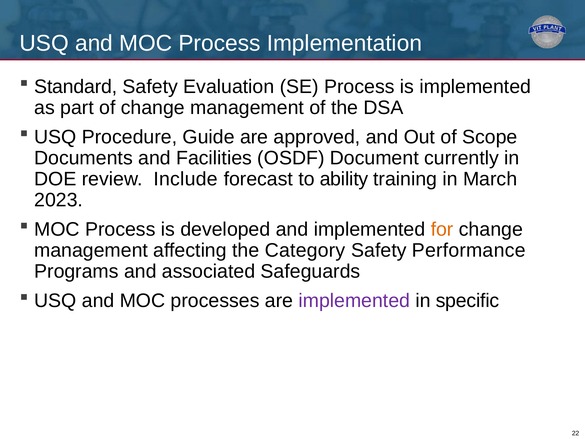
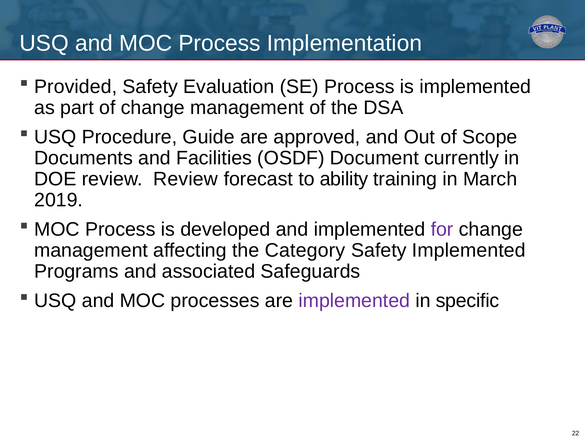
Standard: Standard -> Provided
review Include: Include -> Review
2023: 2023 -> 2019
for colour: orange -> purple
Safety Performance: Performance -> Implemented
